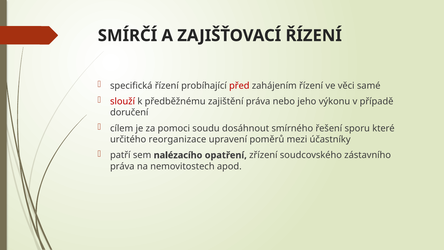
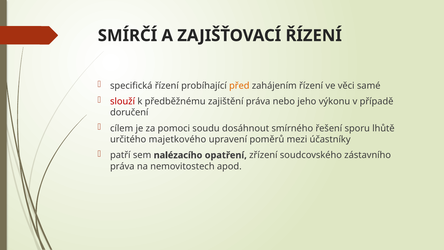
před colour: red -> orange
které: které -> lhůtě
reorganizace: reorganizace -> majetkového
